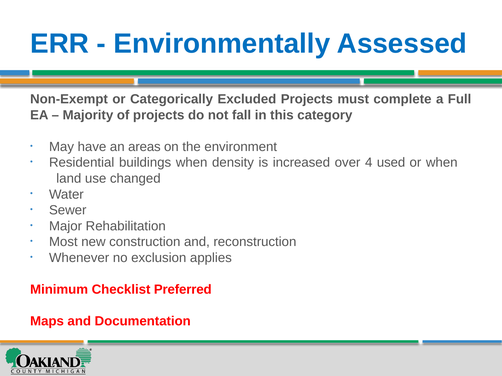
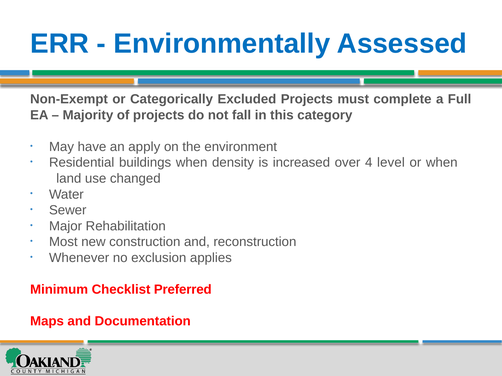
areas: areas -> apply
used: used -> level
